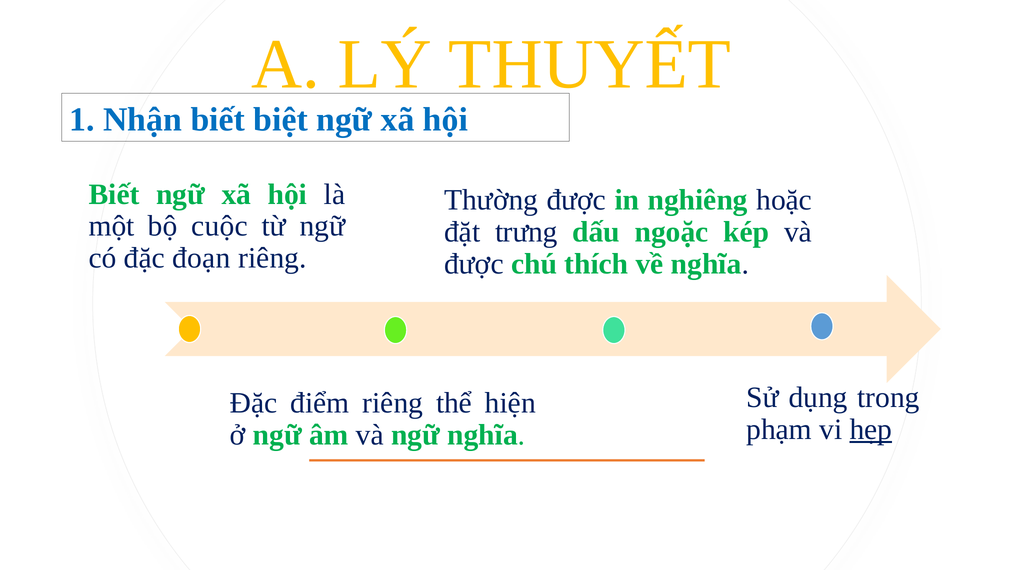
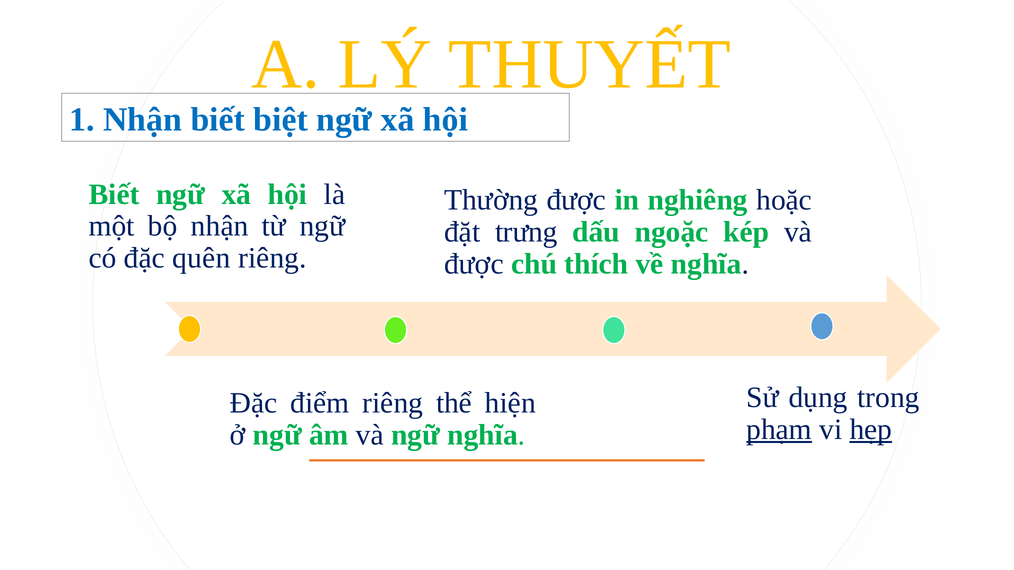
bộ cuộc: cuộc -> nhận
đoạn: đoạn -> quên
phạm underline: none -> present
